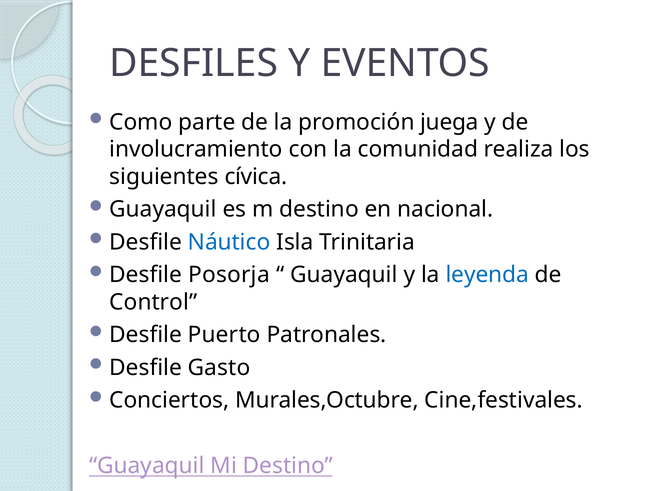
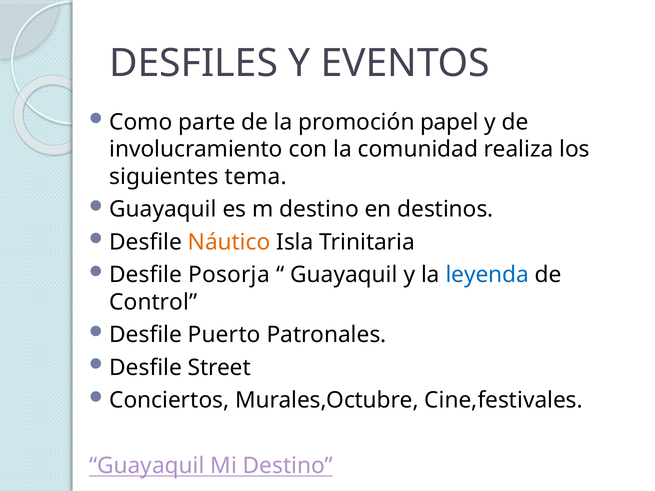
juega: juega -> papel
cívica: cívica -> tema
nacional: nacional -> destinos
Náutico colour: blue -> orange
Gasto: Gasto -> Street
